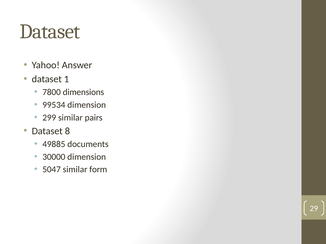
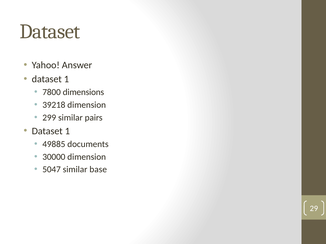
99534: 99534 -> 39218
8 at (67, 131): 8 -> 1
form: form -> base
